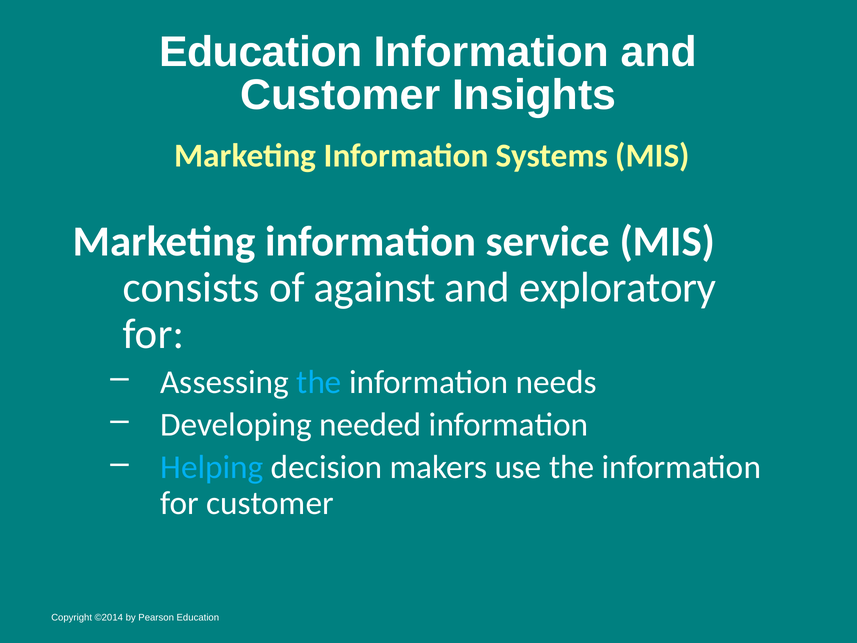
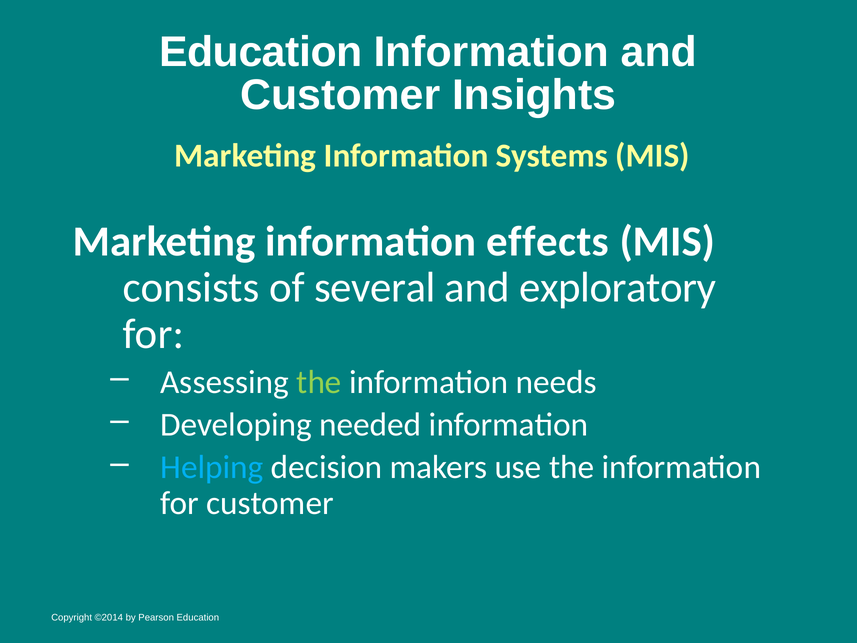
service: service -> effects
against: against -> several
the at (319, 382) colour: light blue -> light green
